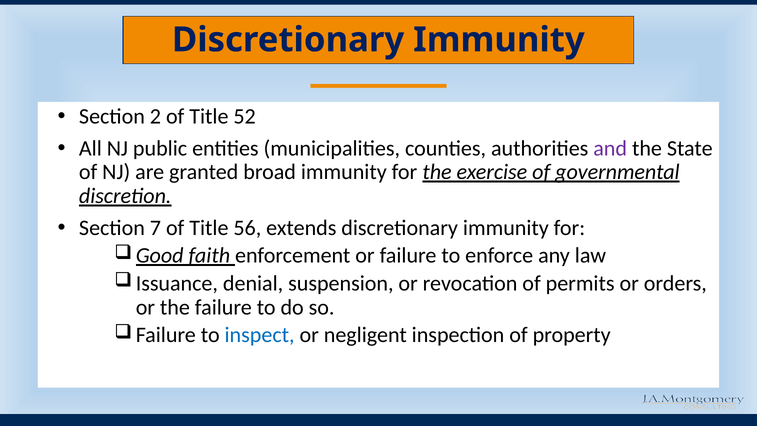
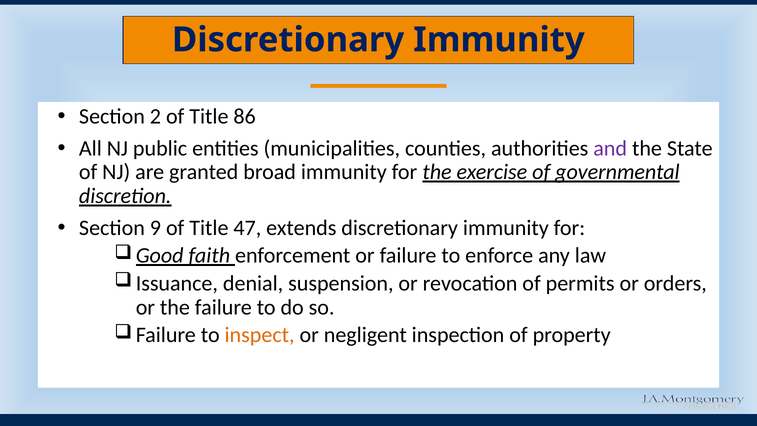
52: 52 -> 86
7: 7 -> 9
56: 56 -> 47
inspect colour: blue -> orange
